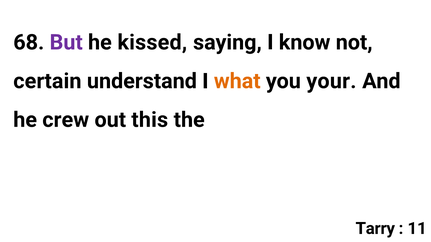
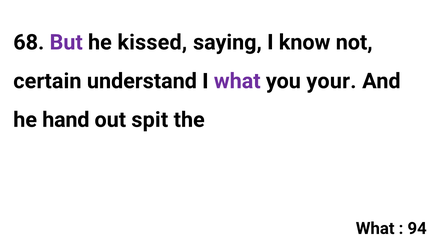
what at (237, 81) colour: orange -> purple
crew: crew -> hand
this: this -> spit
Tarry at (375, 229): Tarry -> What
11: 11 -> 94
